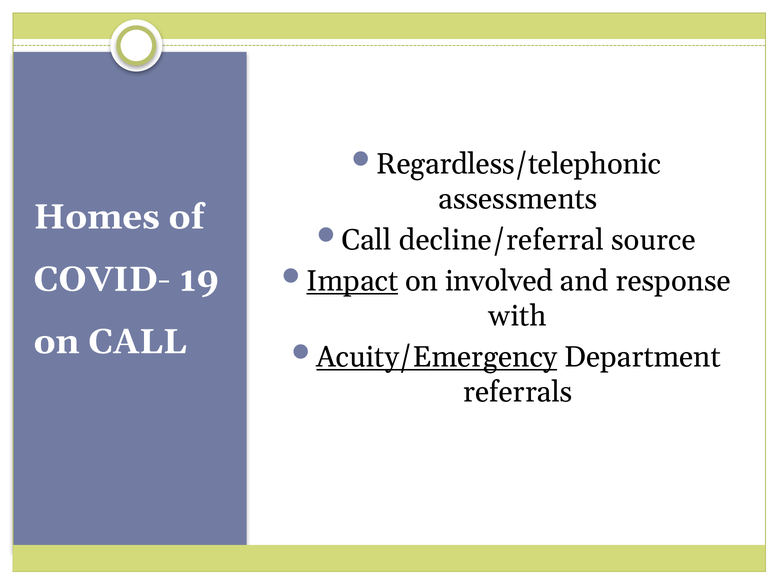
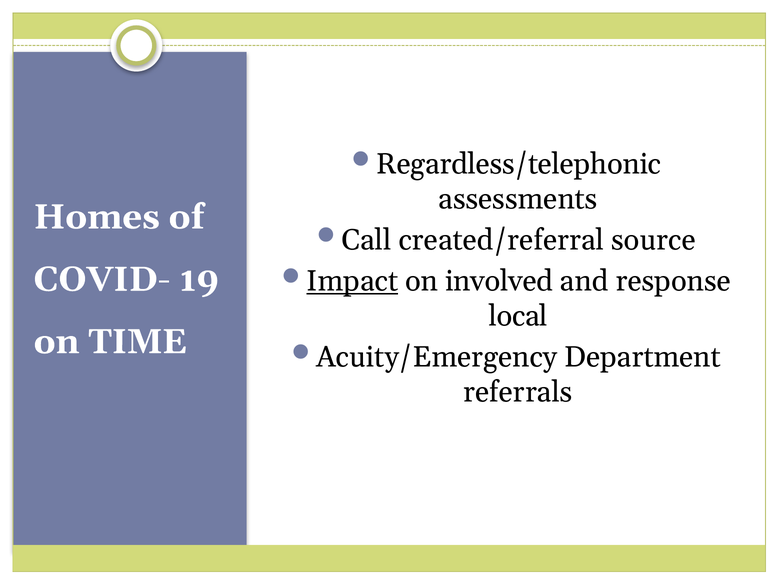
decline/referral: decline/referral -> created/referral
with: with -> local
on CALL: CALL -> TIME
Acuity/Emergency underline: present -> none
